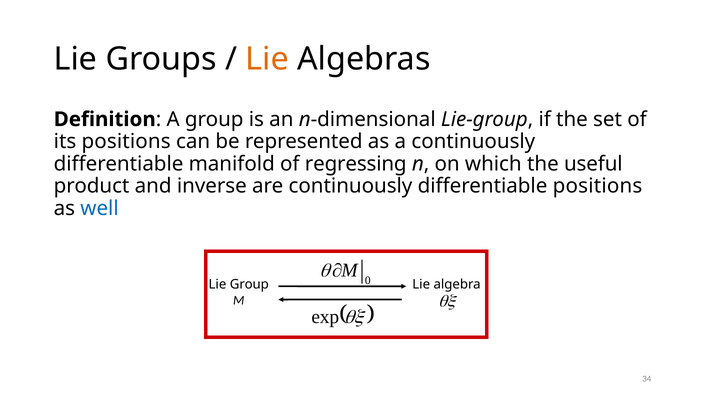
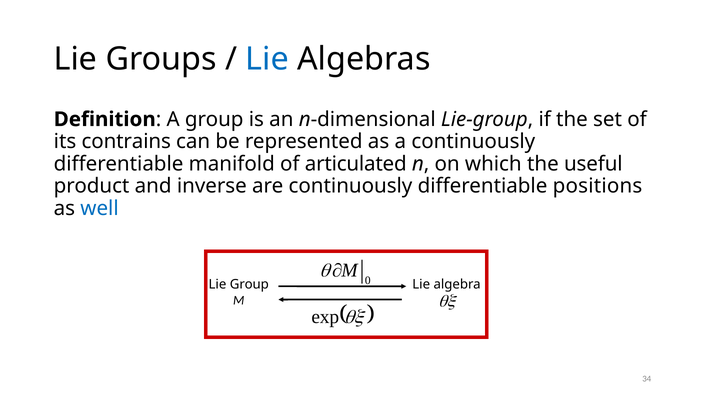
Lie at (267, 59) colour: orange -> blue
its positions: positions -> contrains
regressing: regressing -> articulated
